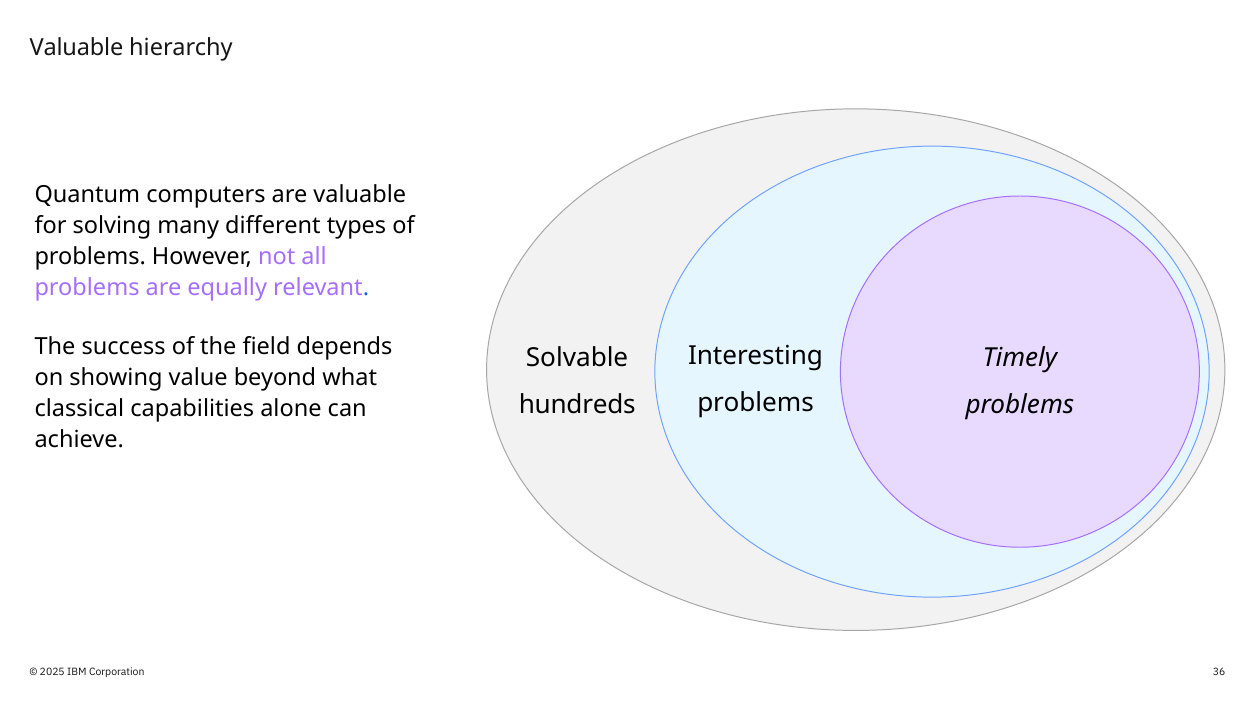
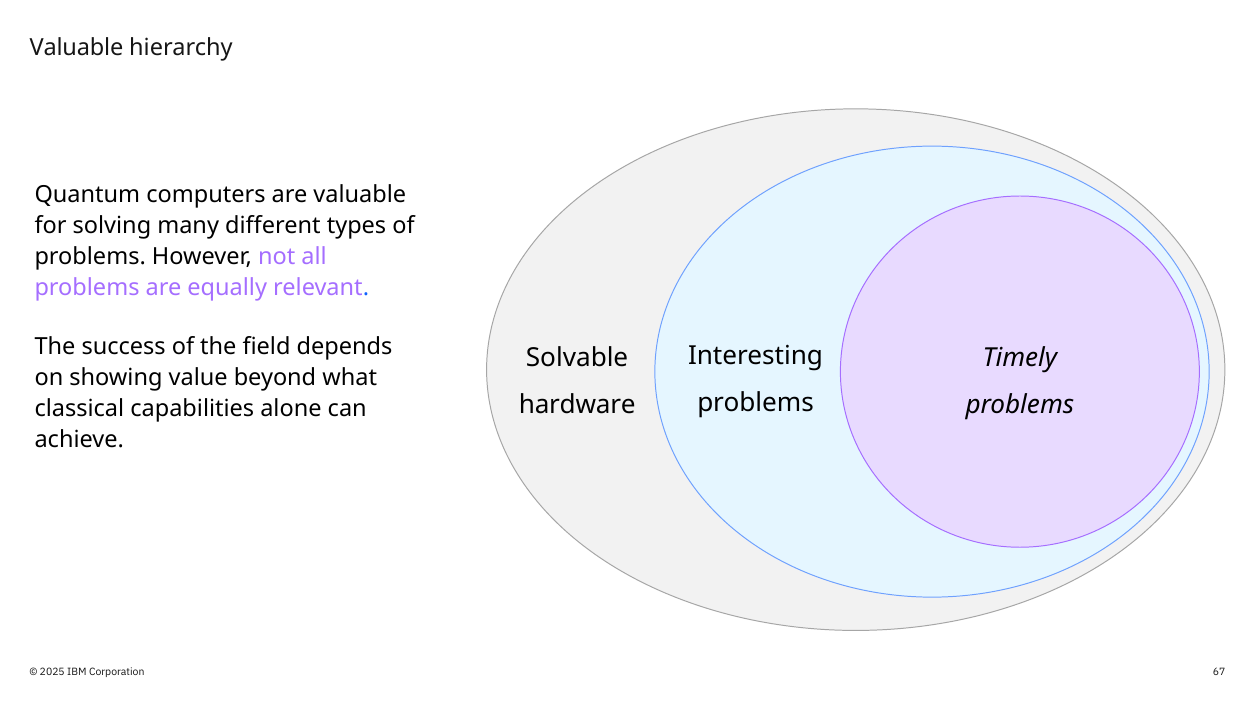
hundreds: hundreds -> hardware
36: 36 -> 67
